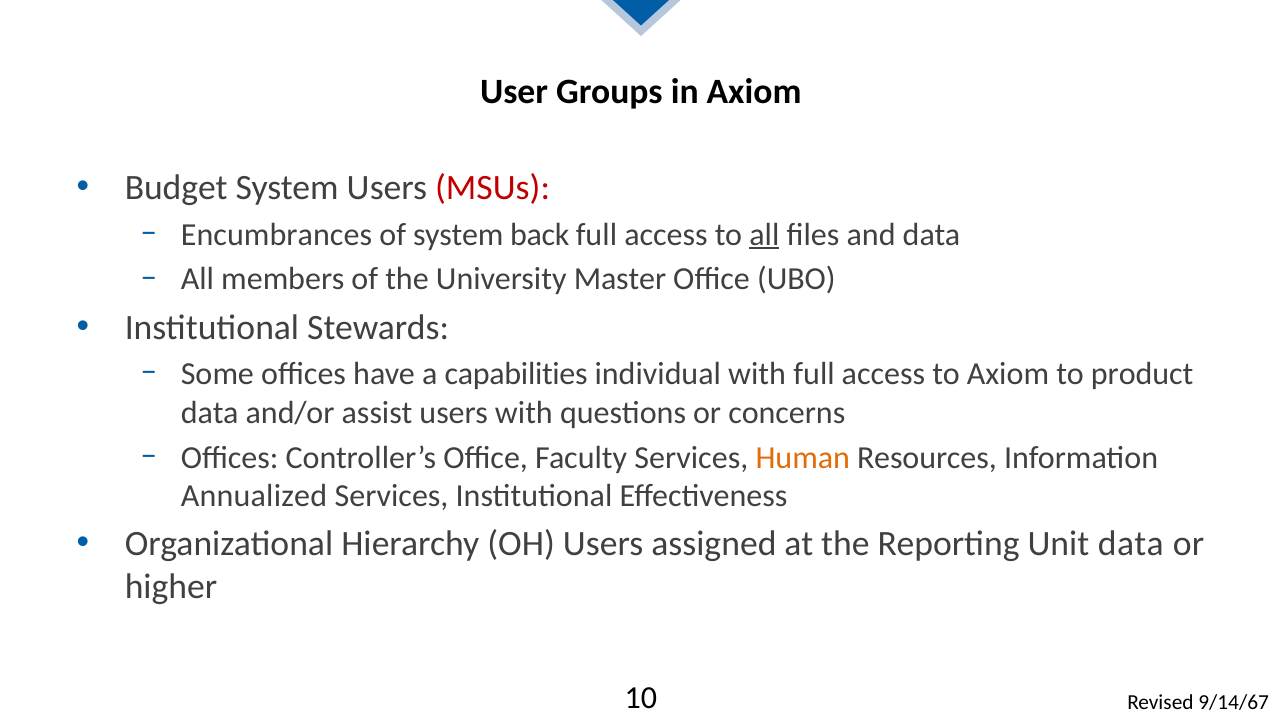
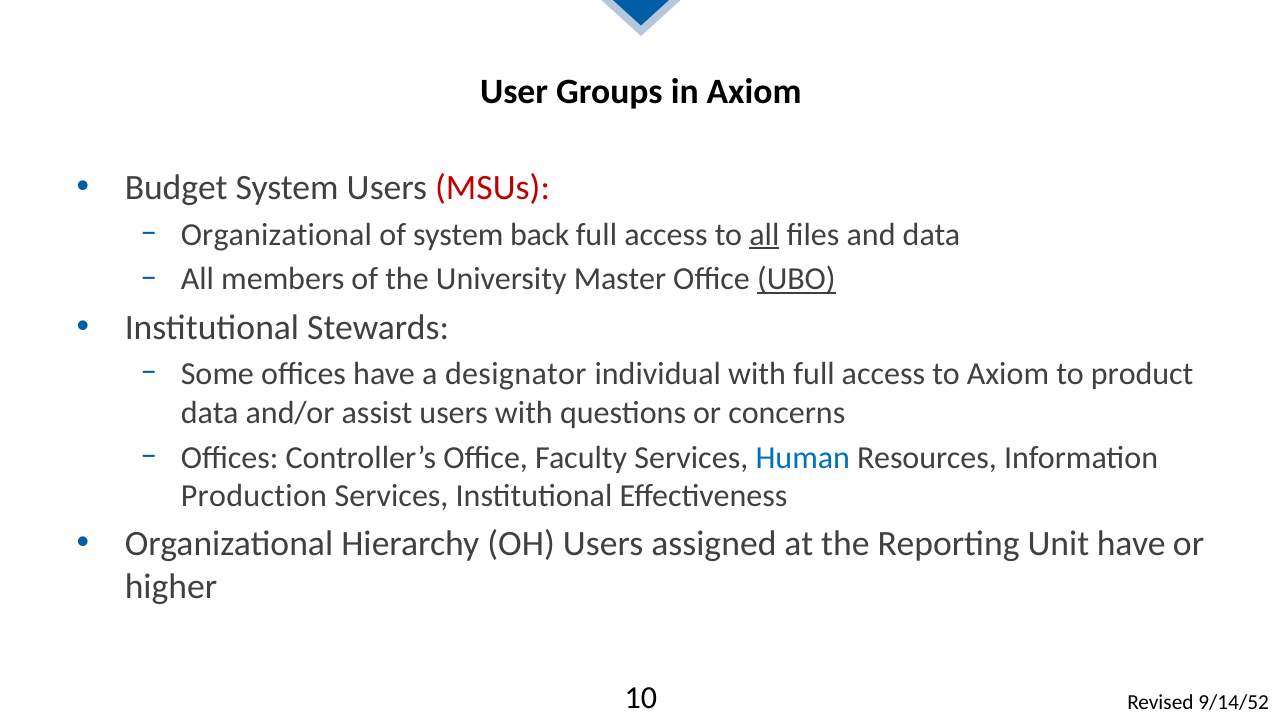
Encumbrances at (276, 235): Encumbrances -> Organizational
UBO underline: none -> present
capabilities: capabilities -> designator
Human colour: orange -> blue
Annualized: Annualized -> Production
Unit data: data -> have
9/14/67: 9/14/67 -> 9/14/52
